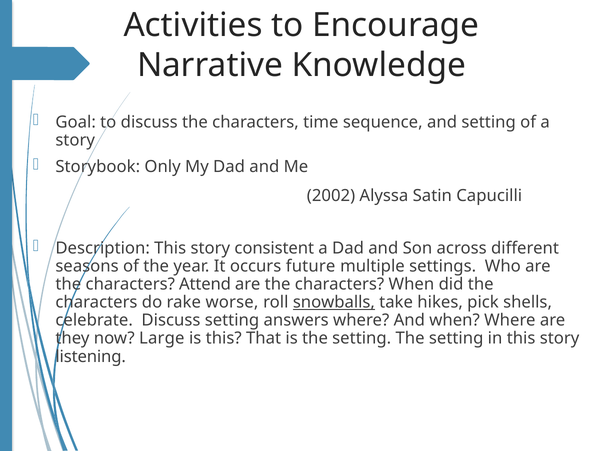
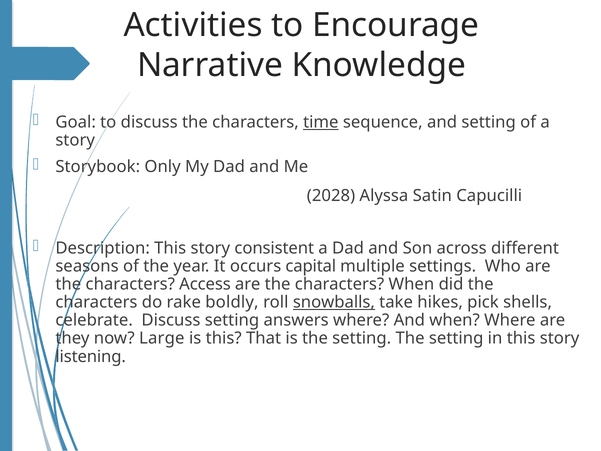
time underline: none -> present
2002: 2002 -> 2028
future: future -> capital
Attend: Attend -> Access
worse: worse -> boldly
